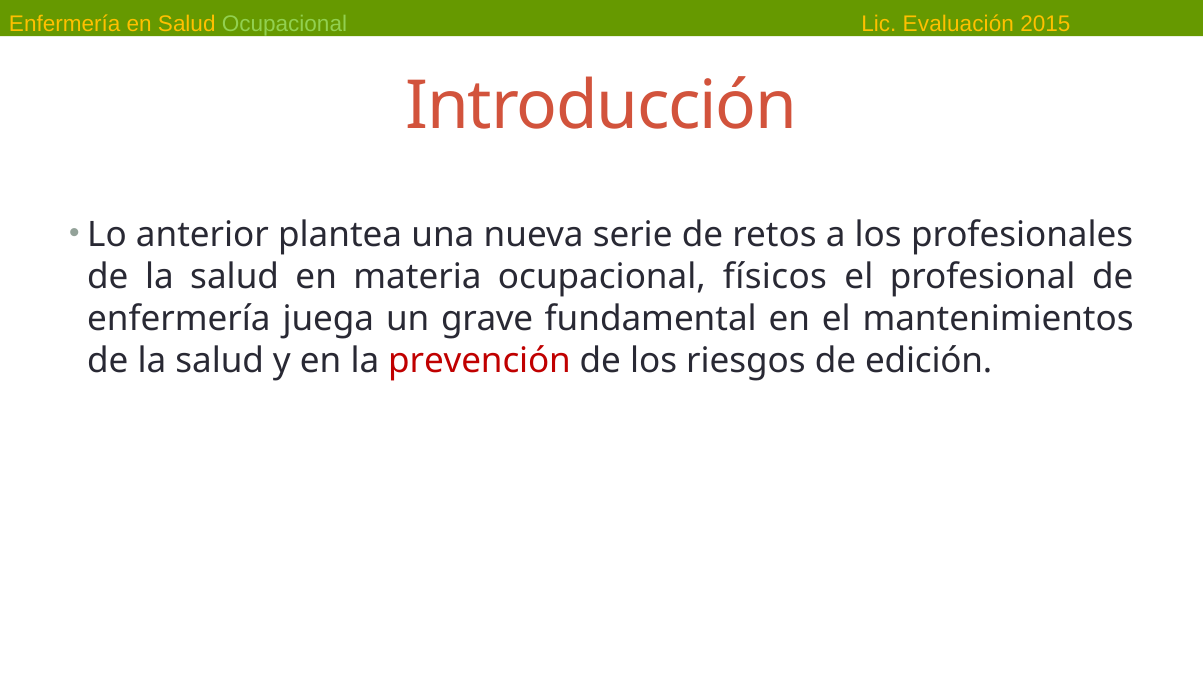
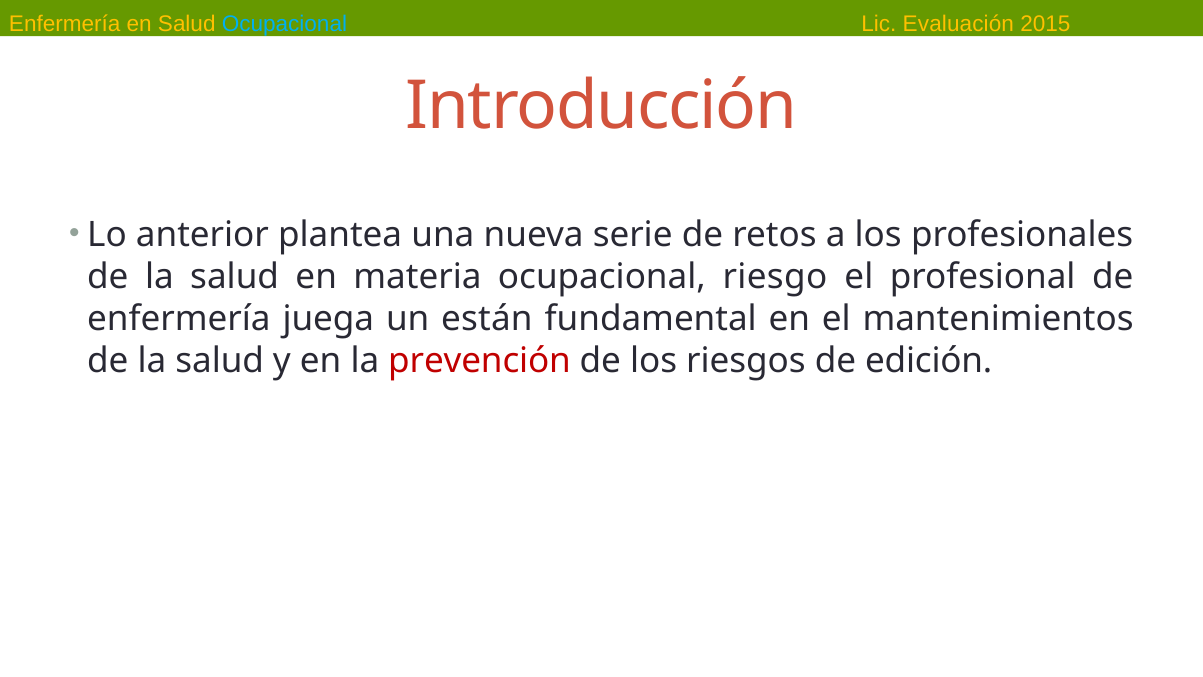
Ocupacional at (284, 24) colour: light green -> light blue
físicos: físicos -> riesgo
grave: grave -> están
